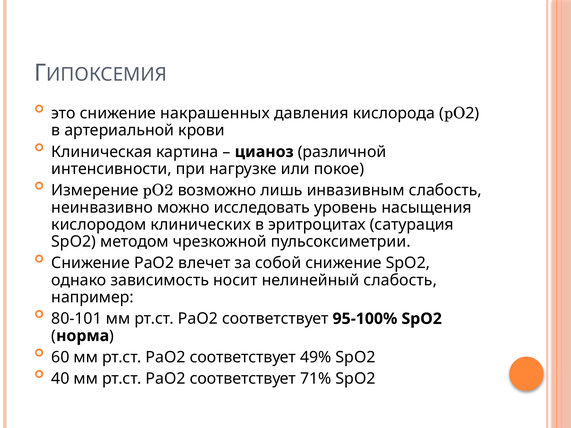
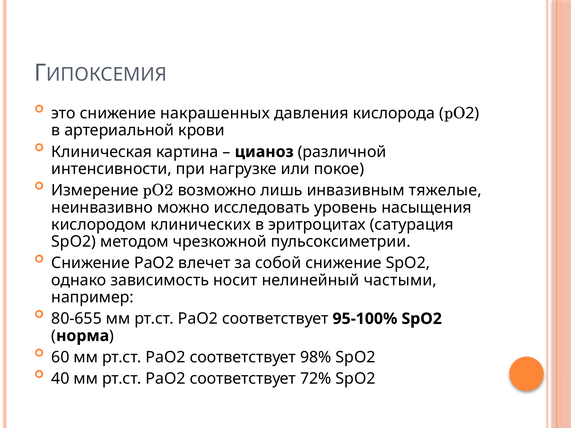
инвазивным слабость: слабость -> тяжелые
нелинейный слабость: слабость -> частыми
80-101: 80-101 -> 80-655
49%: 49% -> 98%
71%: 71% -> 72%
